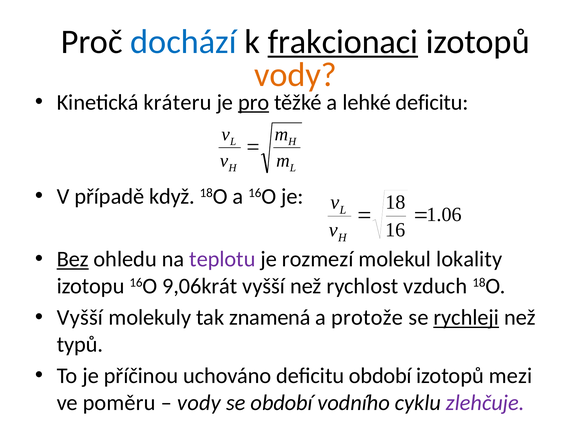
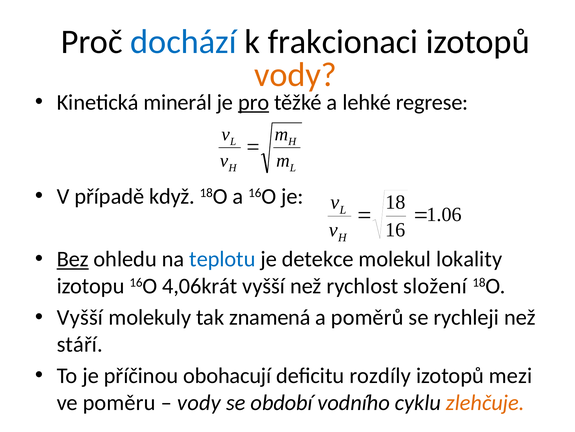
frakcionaci underline: present -> none
kráteru: kráteru -> minerál
lehké deficitu: deficitu -> regrese
teplotu colour: purple -> blue
rozmezí: rozmezí -> detekce
9,06krát: 9,06krát -> 4,06krát
vzduch: vzduch -> složení
protože: protože -> poměrů
rychleji underline: present -> none
typů: typů -> stáří
uchováno: uchováno -> obohacují
deficitu období: období -> rozdíly
zlehčuje colour: purple -> orange
